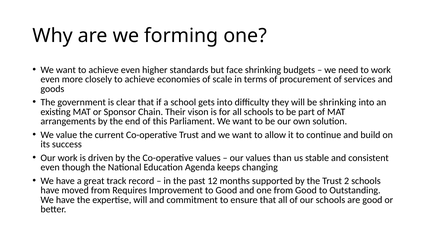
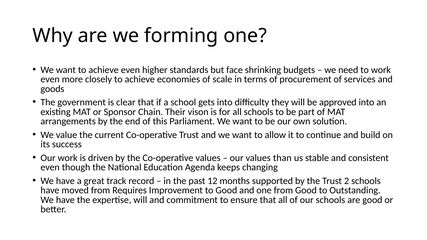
be shrinking: shrinking -> approved
